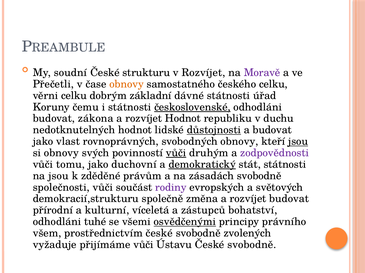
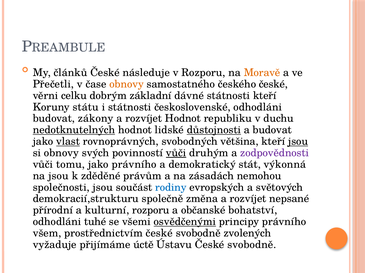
soudní: soudní -> článků
strukturu: strukturu -> následuje
v Rozvíjet: Rozvíjet -> Rozporu
Moravě colour: purple -> orange
českého celku: celku -> české
státnosti úřad: úřad -> kteří
čemu: čemu -> státu
československé underline: present -> none
zákona: zákona -> zákony
nedotknutelných underline: none -> present
vlast underline: none -> present
svobodných obnovy: obnovy -> většina
jako duchovní: duchovní -> právního
demokratický underline: present -> none
stát státnosti: státnosti -> výkonná
zásadách svobodně: svobodně -> nemohou
společnosti vůči: vůči -> jsou
rodiny colour: purple -> blue
rozvíjet budovat: budovat -> nepsané
kulturní víceletá: víceletá -> rozporu
zástupců: zástupců -> občanské
přijímáme vůči: vůči -> úctě
